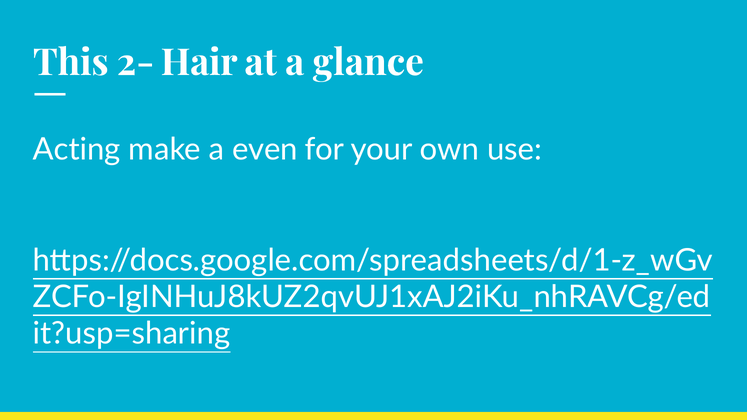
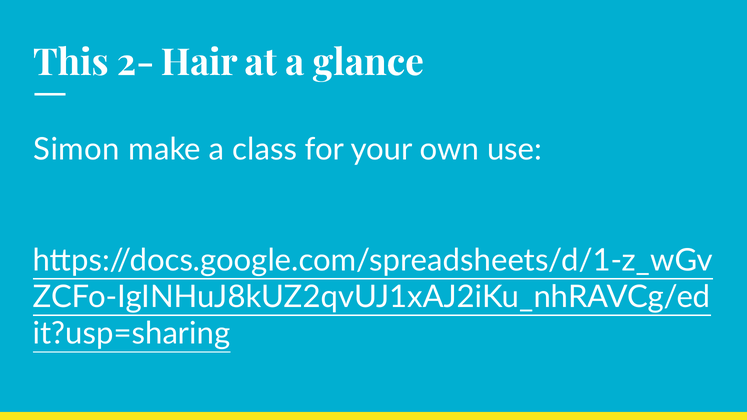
Acting: Acting -> Simon
even: even -> class
